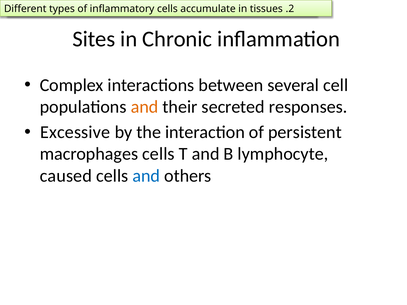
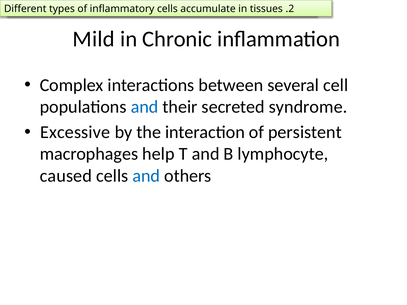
Sites: Sites -> Mild
and at (145, 107) colour: orange -> blue
responses: responses -> syndrome
macrophages cells: cells -> help
